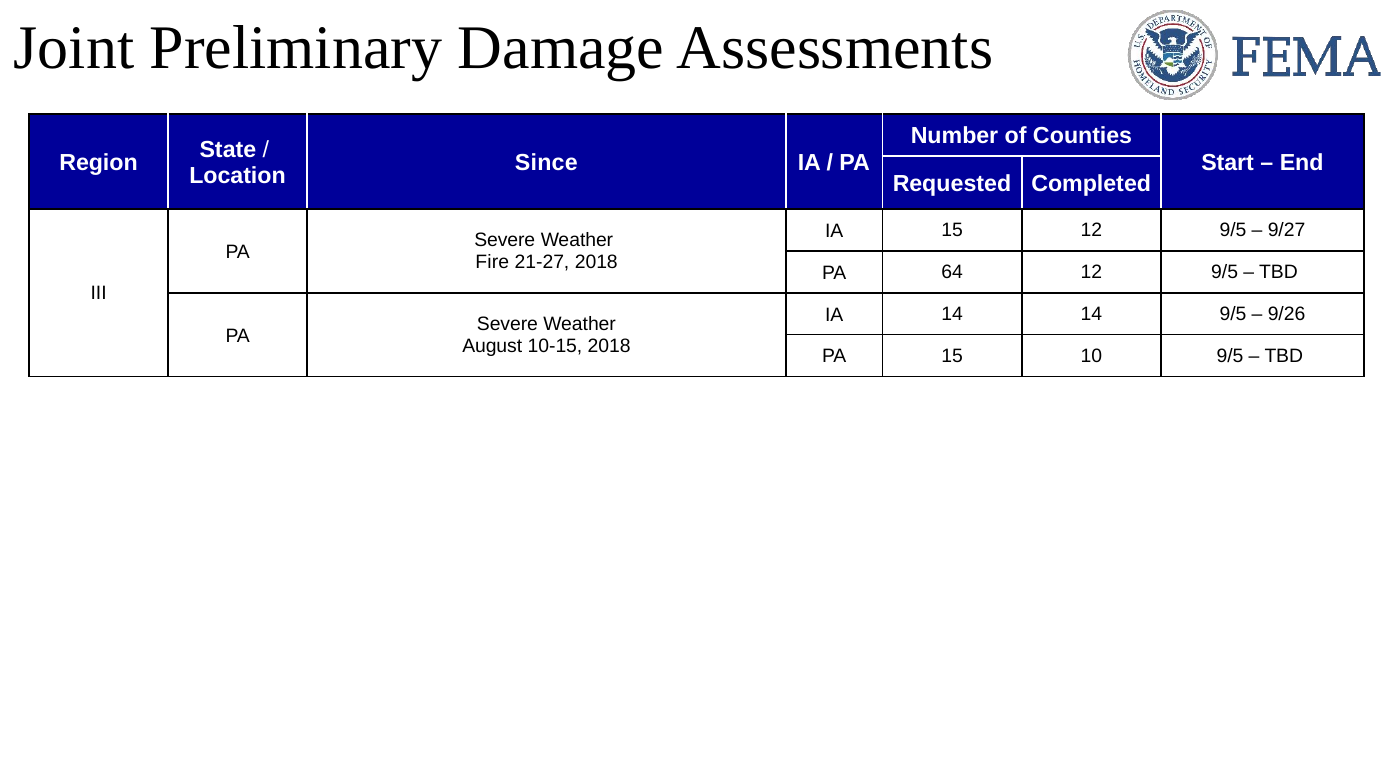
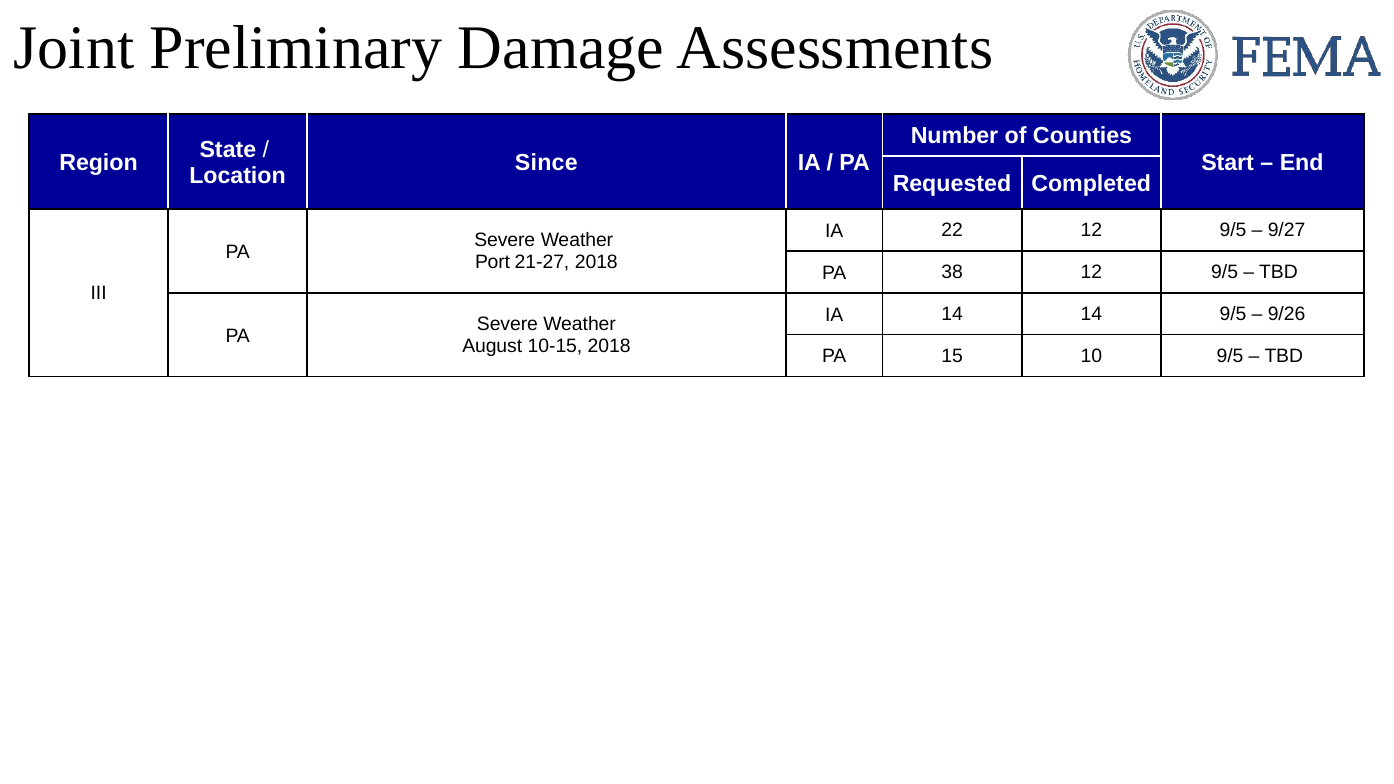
IA 15: 15 -> 22
Fire: Fire -> Port
64: 64 -> 38
